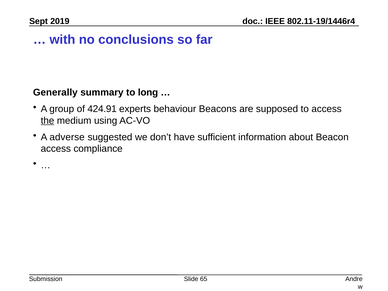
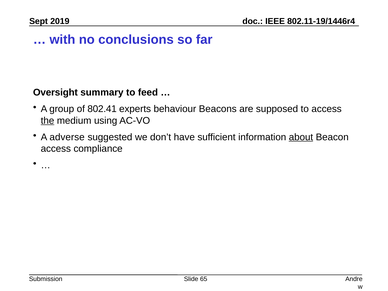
Generally: Generally -> Oversight
long: long -> feed
424.91: 424.91 -> 802.41
about underline: none -> present
